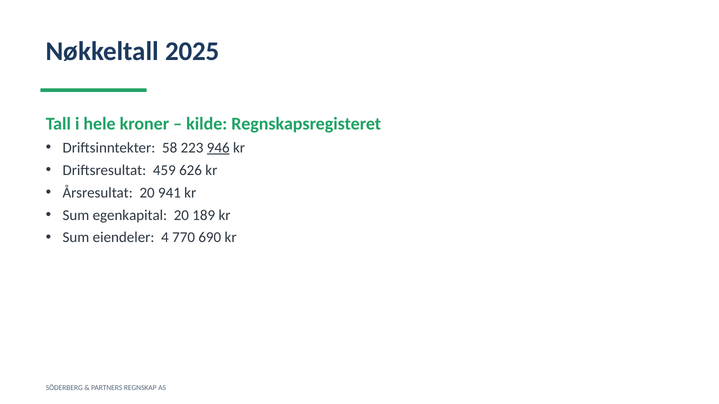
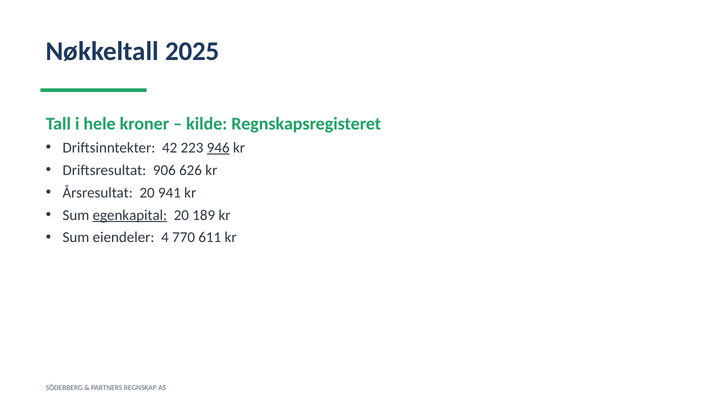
58: 58 -> 42
459: 459 -> 906
egenkapital underline: none -> present
690: 690 -> 611
